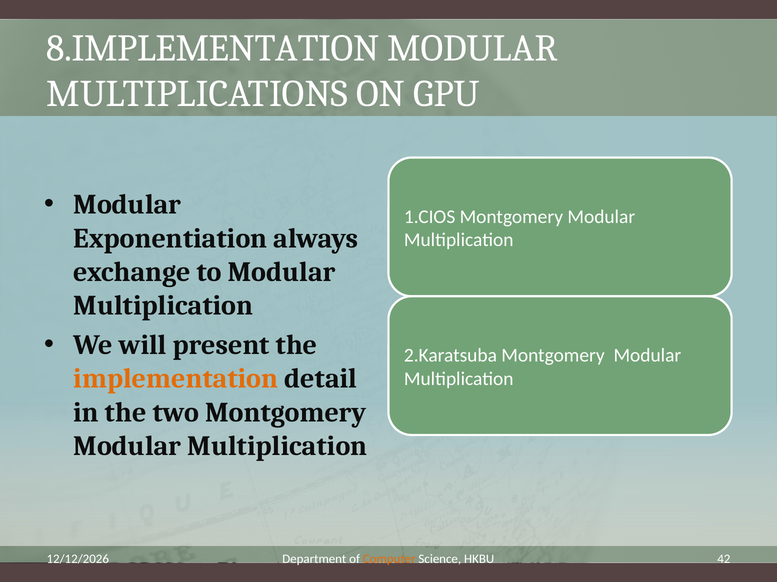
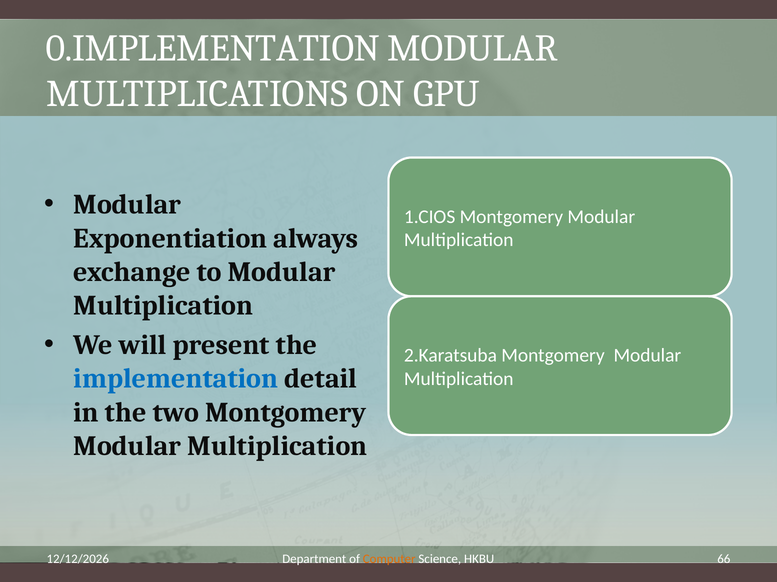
8.IMPLEMENTATION: 8.IMPLEMENTATION -> 0.IMPLEMENTATION
implementation colour: orange -> blue
42: 42 -> 66
